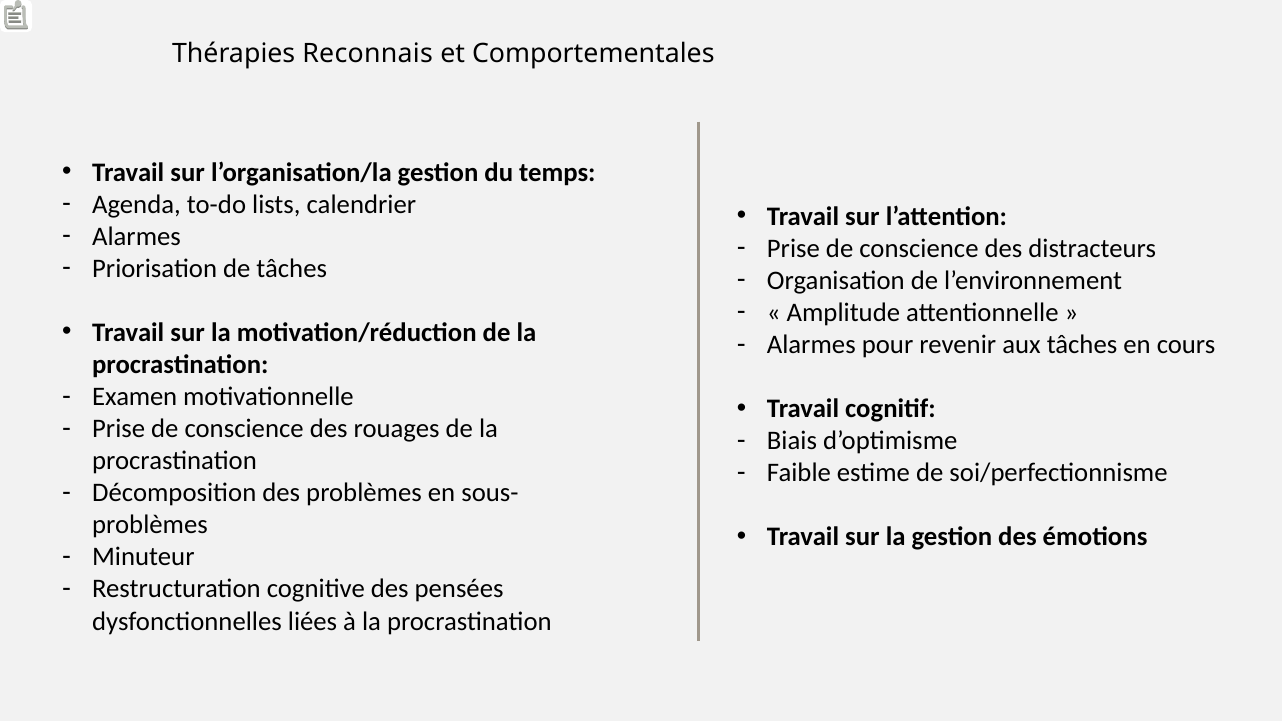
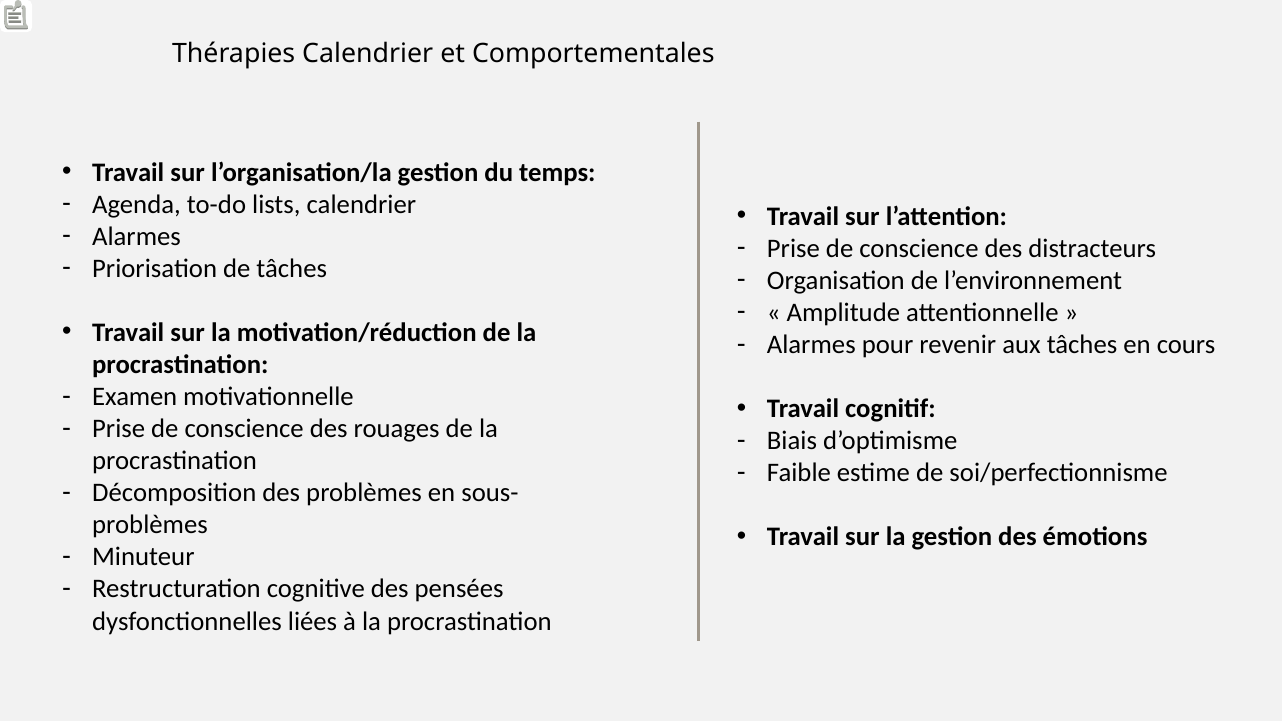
Thérapies Reconnais: Reconnais -> Calendrier
